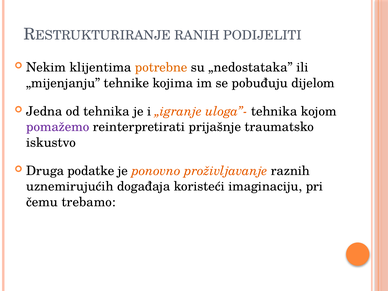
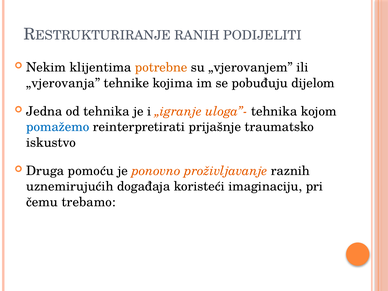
„nedostataka: „nedostataka -> „vjerovanjem
„mijenjanju: „mijenjanju -> „vjerovanja
pomažemo colour: purple -> blue
podatke: podatke -> pomoću
